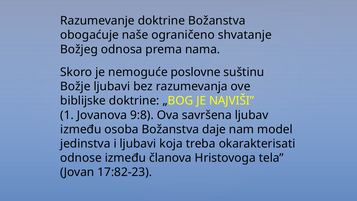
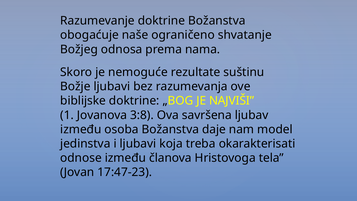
poslovne: poslovne -> rezultate
9:8: 9:8 -> 3:8
17:82-23: 17:82-23 -> 17:47-23
